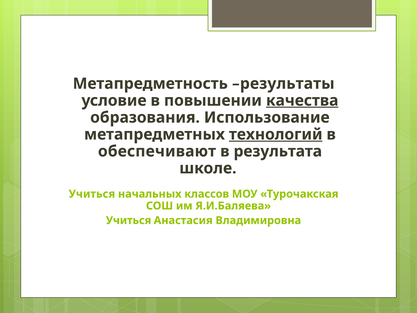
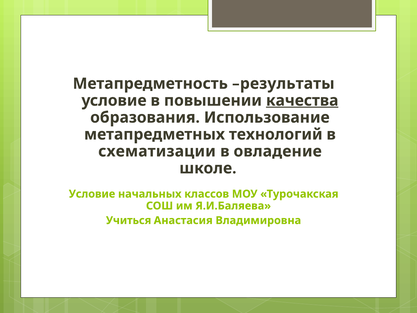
технологий underline: present -> none
обеспечивают: обеспечивают -> схематизации
результата: результата -> овладение
Учиться at (92, 194): Учиться -> Условие
